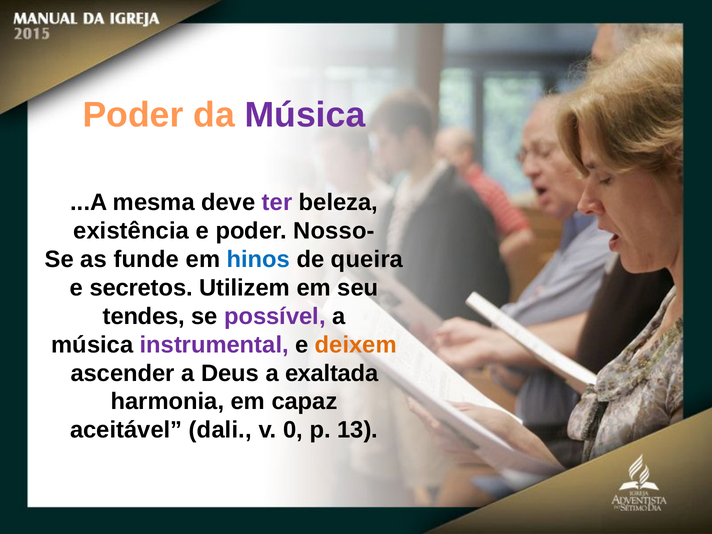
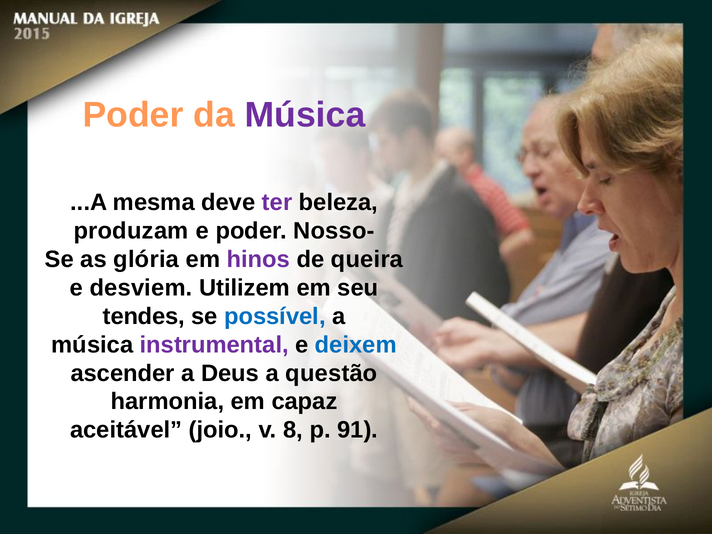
existência: existência -> produzam
funde: funde -> glória
hinos colour: blue -> purple
secretos: secretos -> desviem
possível colour: purple -> blue
deixem colour: orange -> blue
exaltada: exaltada -> questão
dali: dali -> joio
0: 0 -> 8
13: 13 -> 91
